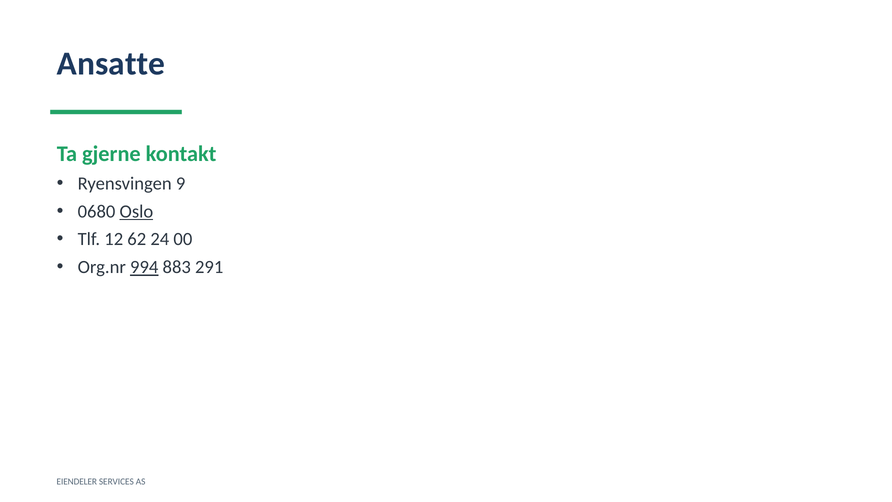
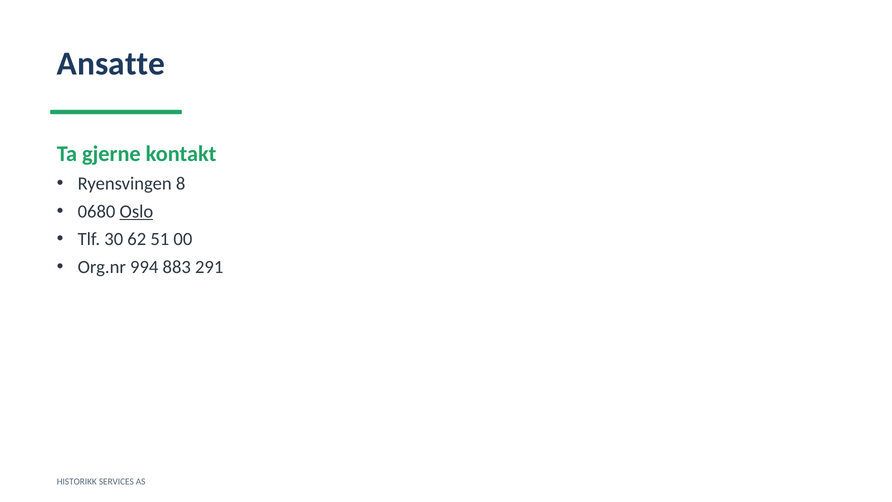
9: 9 -> 8
12: 12 -> 30
24: 24 -> 51
994 underline: present -> none
EIENDELER: EIENDELER -> HISTORIKK
